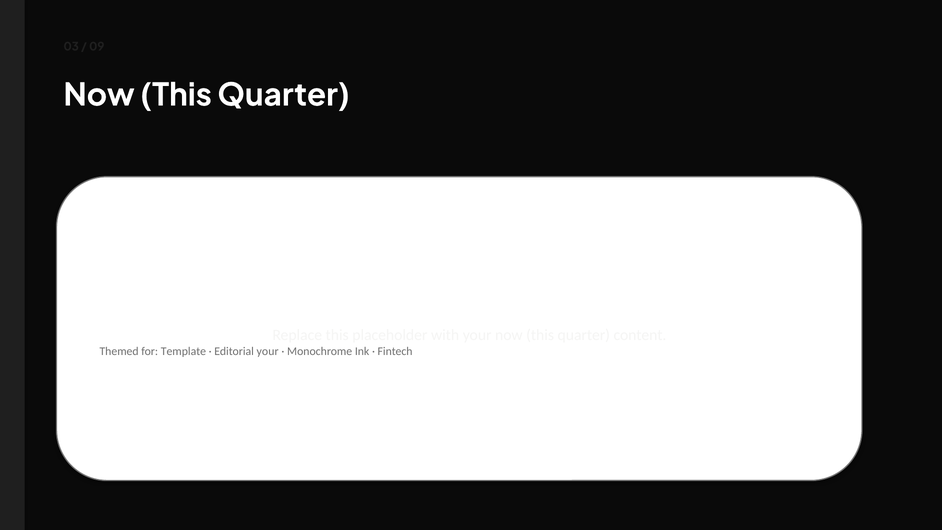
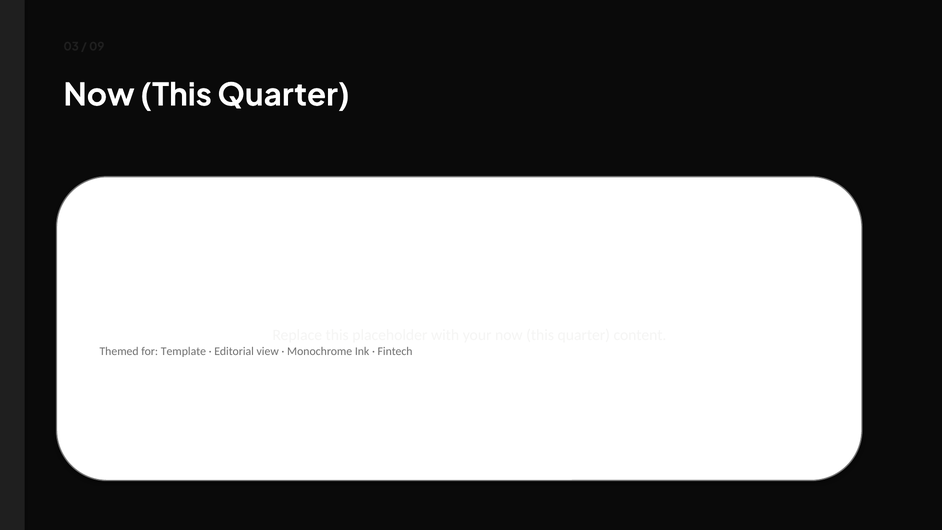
Editorial your: your -> view
